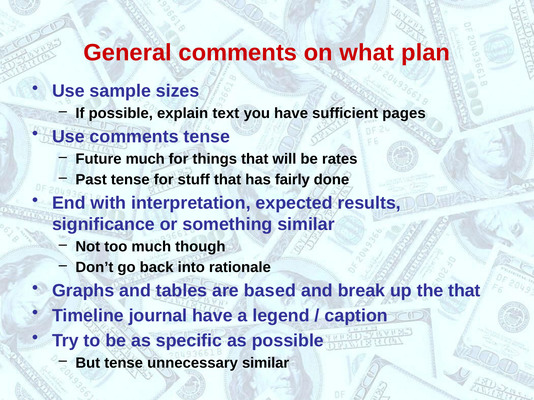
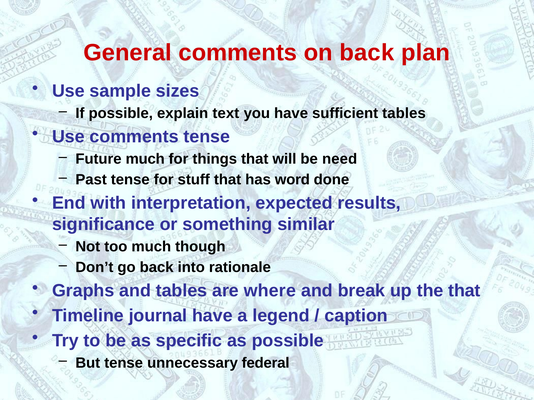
on what: what -> back
sufficient pages: pages -> tables
rates: rates -> need
fairly: fairly -> word
based: based -> where
unnecessary similar: similar -> federal
